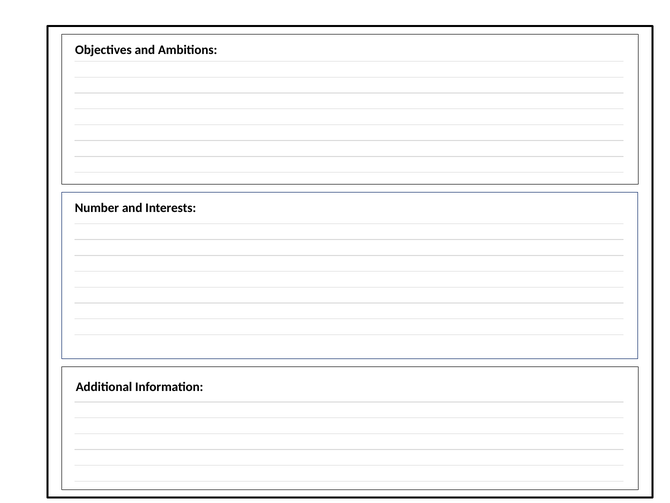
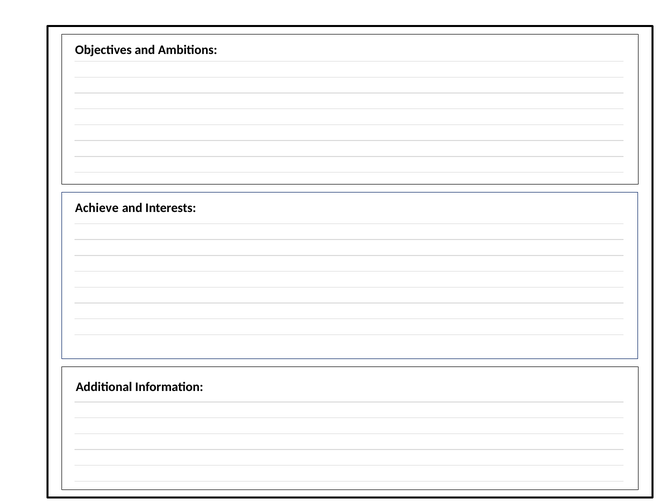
Number: Number -> Achieve
